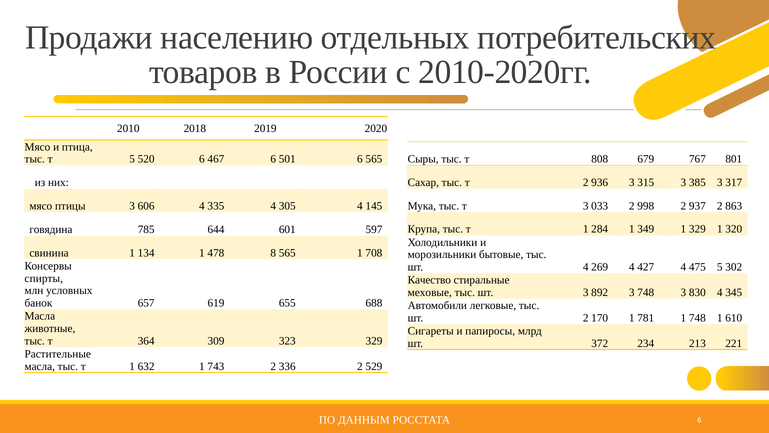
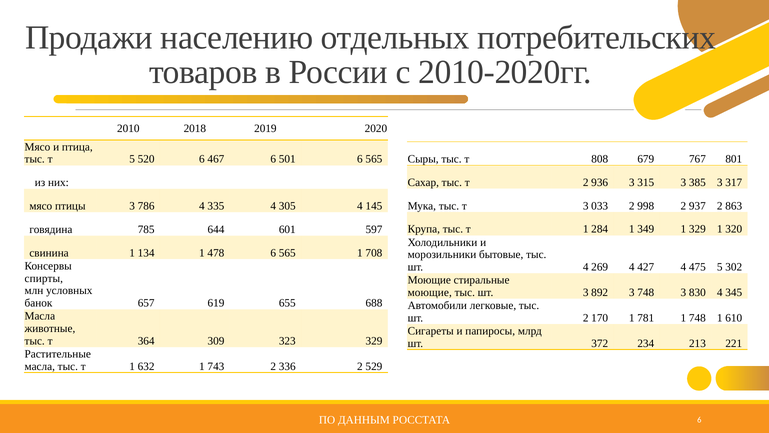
606: 606 -> 786
478 8: 8 -> 6
Качество at (429, 280): Качество -> Моющие
меховые at (430, 292): меховые -> моющие
